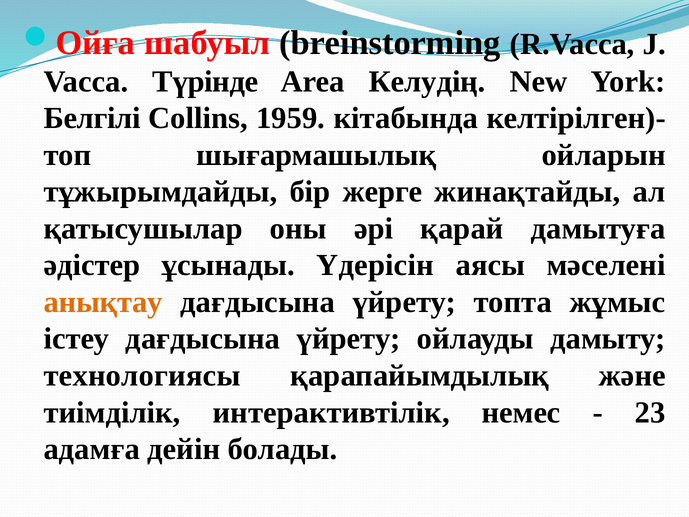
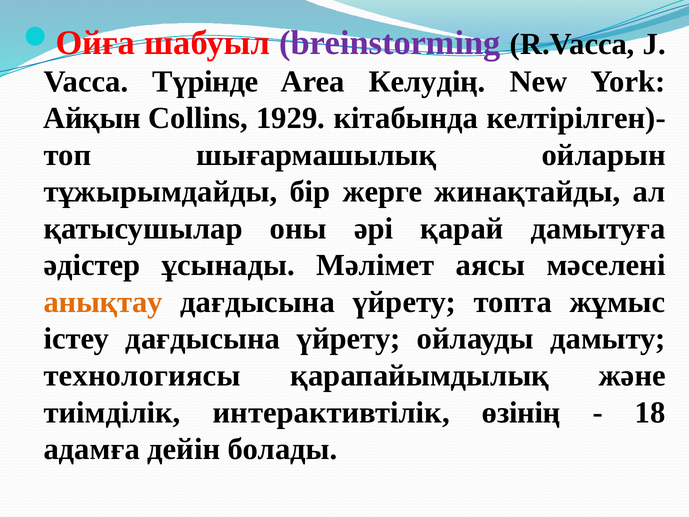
breinstorming colour: black -> purple
Белгілі: Белгілі -> Айқын
1959: 1959 -> 1929
Үдерісін: Үдерісін -> Мәлімет
немес: немес -> өзінің
23: 23 -> 18
